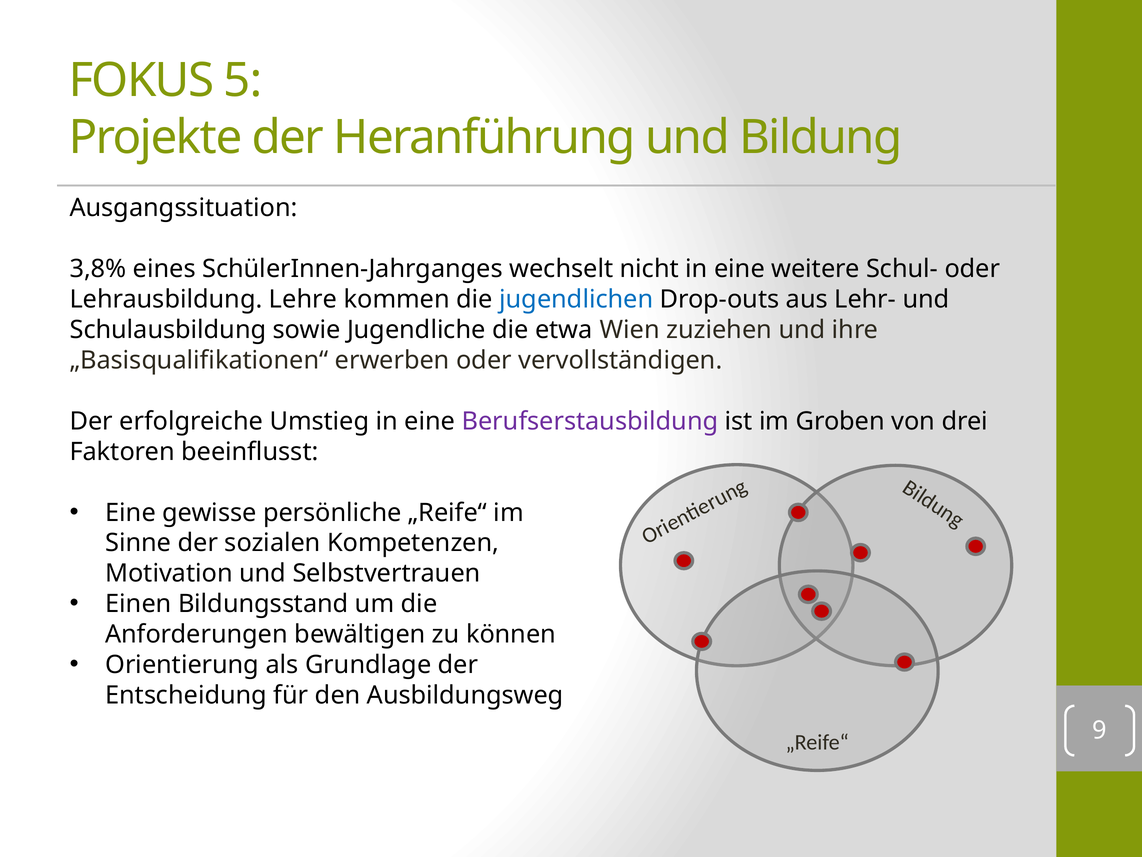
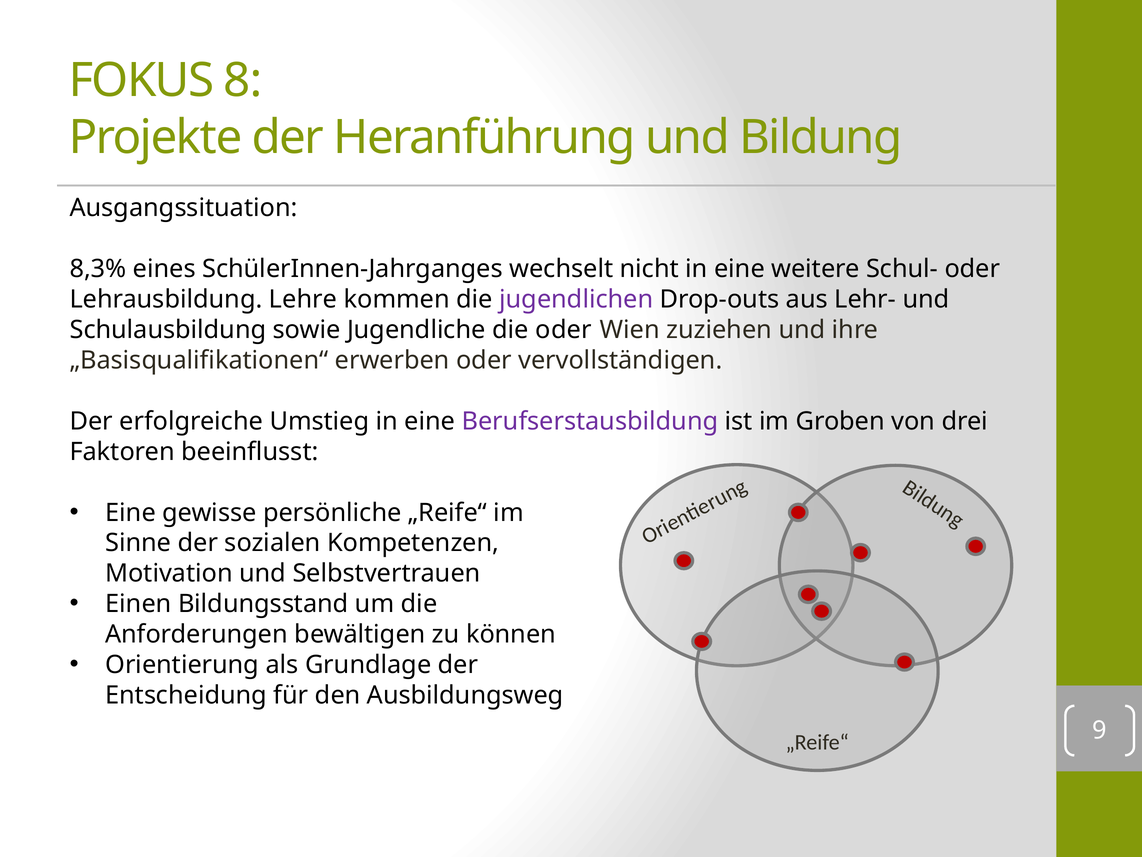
5: 5 -> 8
3,8%: 3,8% -> 8,3%
jugendlichen colour: blue -> purple
die etwa: etwa -> oder
